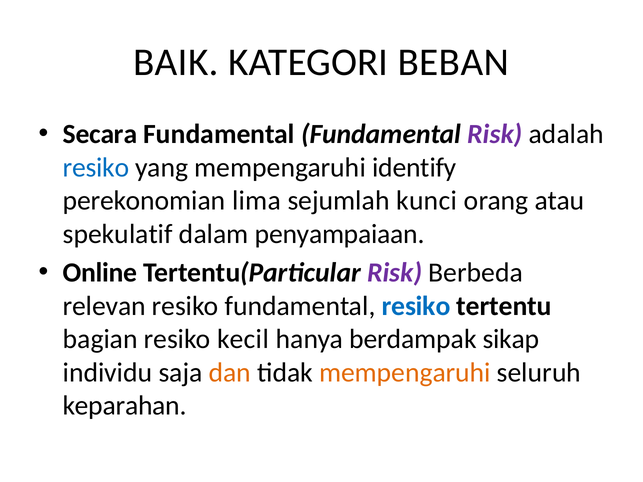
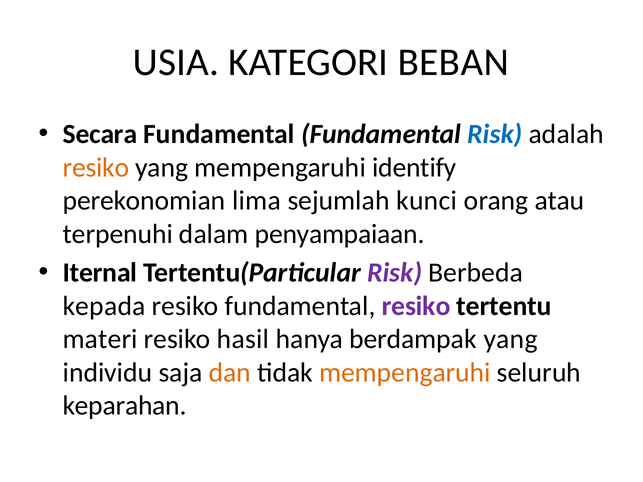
BAIK: BAIK -> USIA
Risk at (495, 134) colour: purple -> blue
resiko at (96, 168) colour: blue -> orange
spekulatif: spekulatif -> terpenuhi
Online: Online -> Iternal
relevan: relevan -> kepada
resiko at (416, 306) colour: blue -> purple
bagian: bagian -> materi
kecil: kecil -> hasil
berdampak sikap: sikap -> yang
